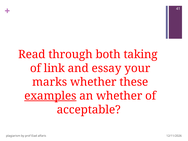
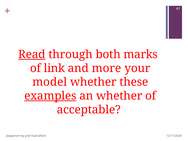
Read underline: none -> present
taking: taking -> marks
essay: essay -> more
marks: marks -> model
